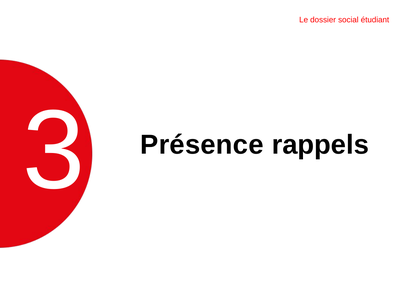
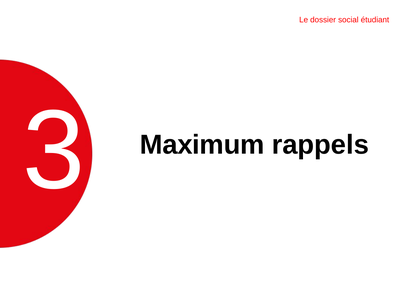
Présence: Présence -> Maximum
